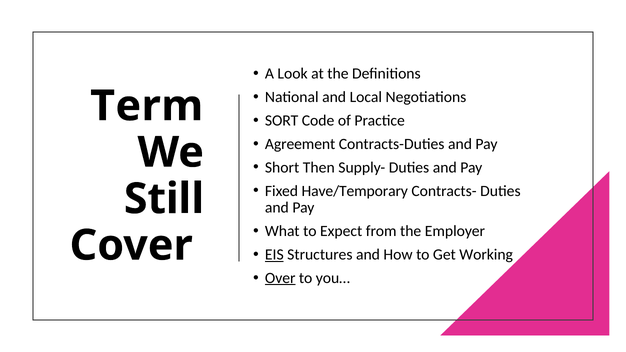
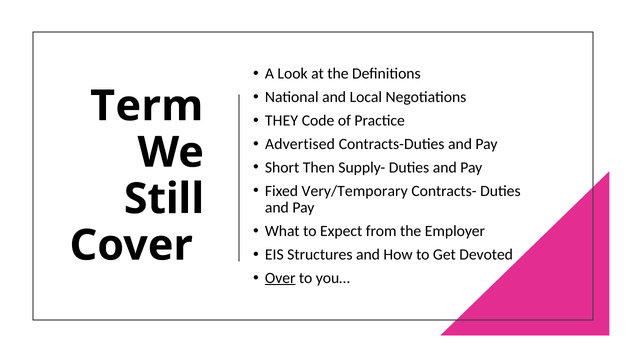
SORT: SORT -> THEY
Agreement: Agreement -> Advertised
Have/Temporary: Have/Temporary -> Very/Temporary
EIS underline: present -> none
Working: Working -> Devoted
